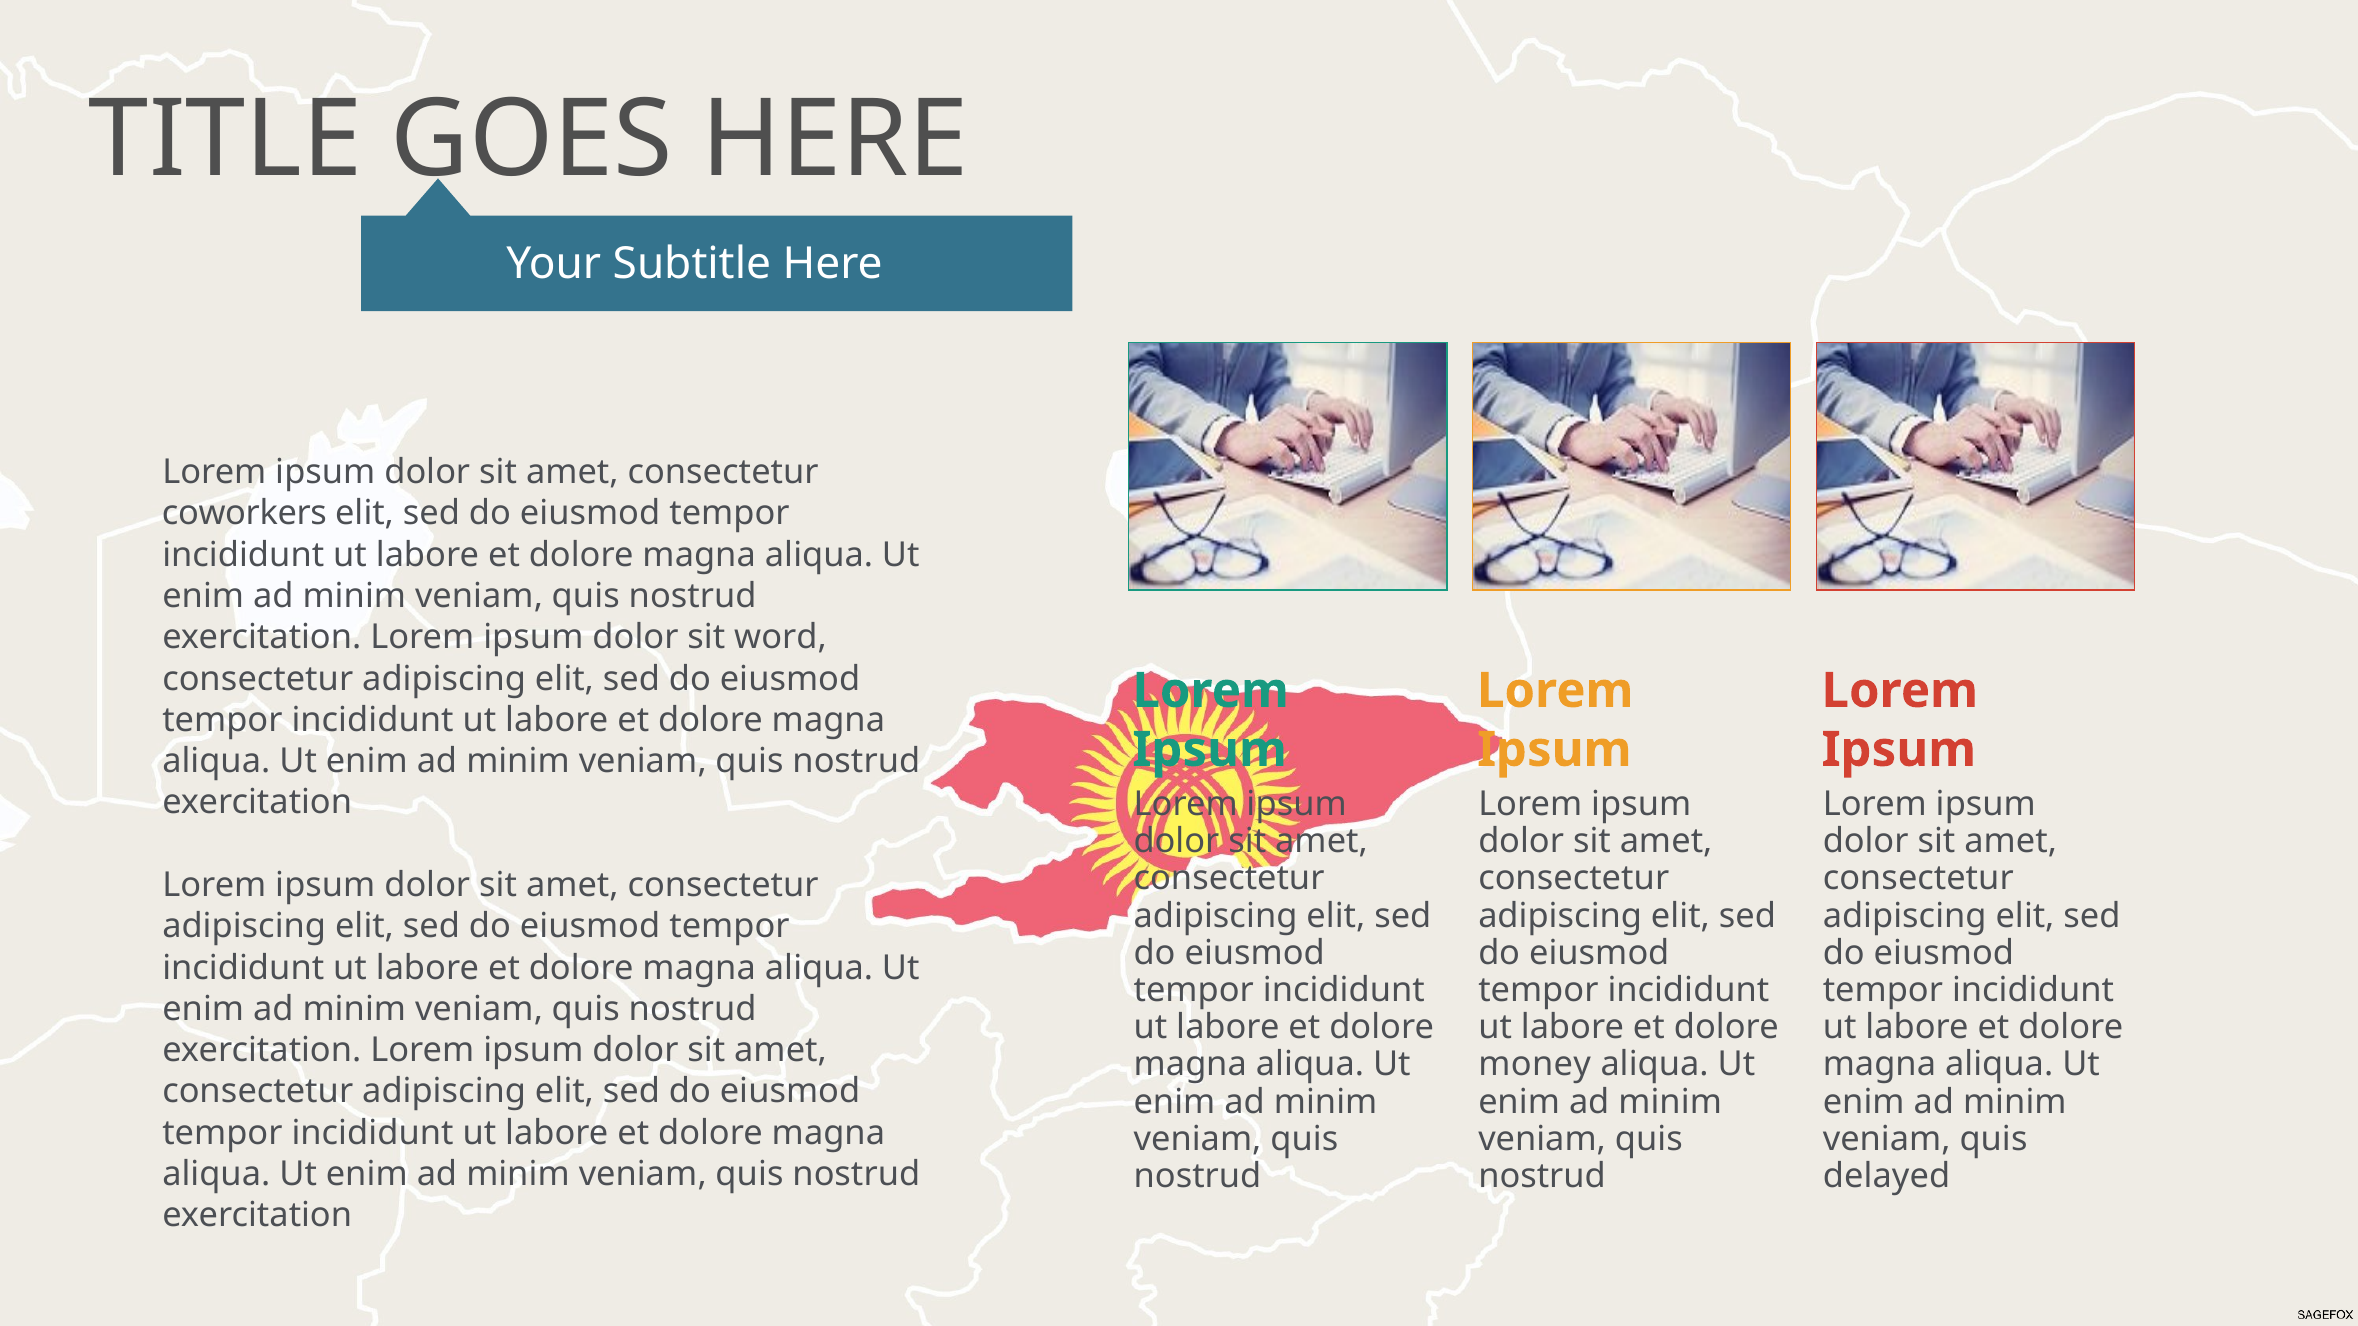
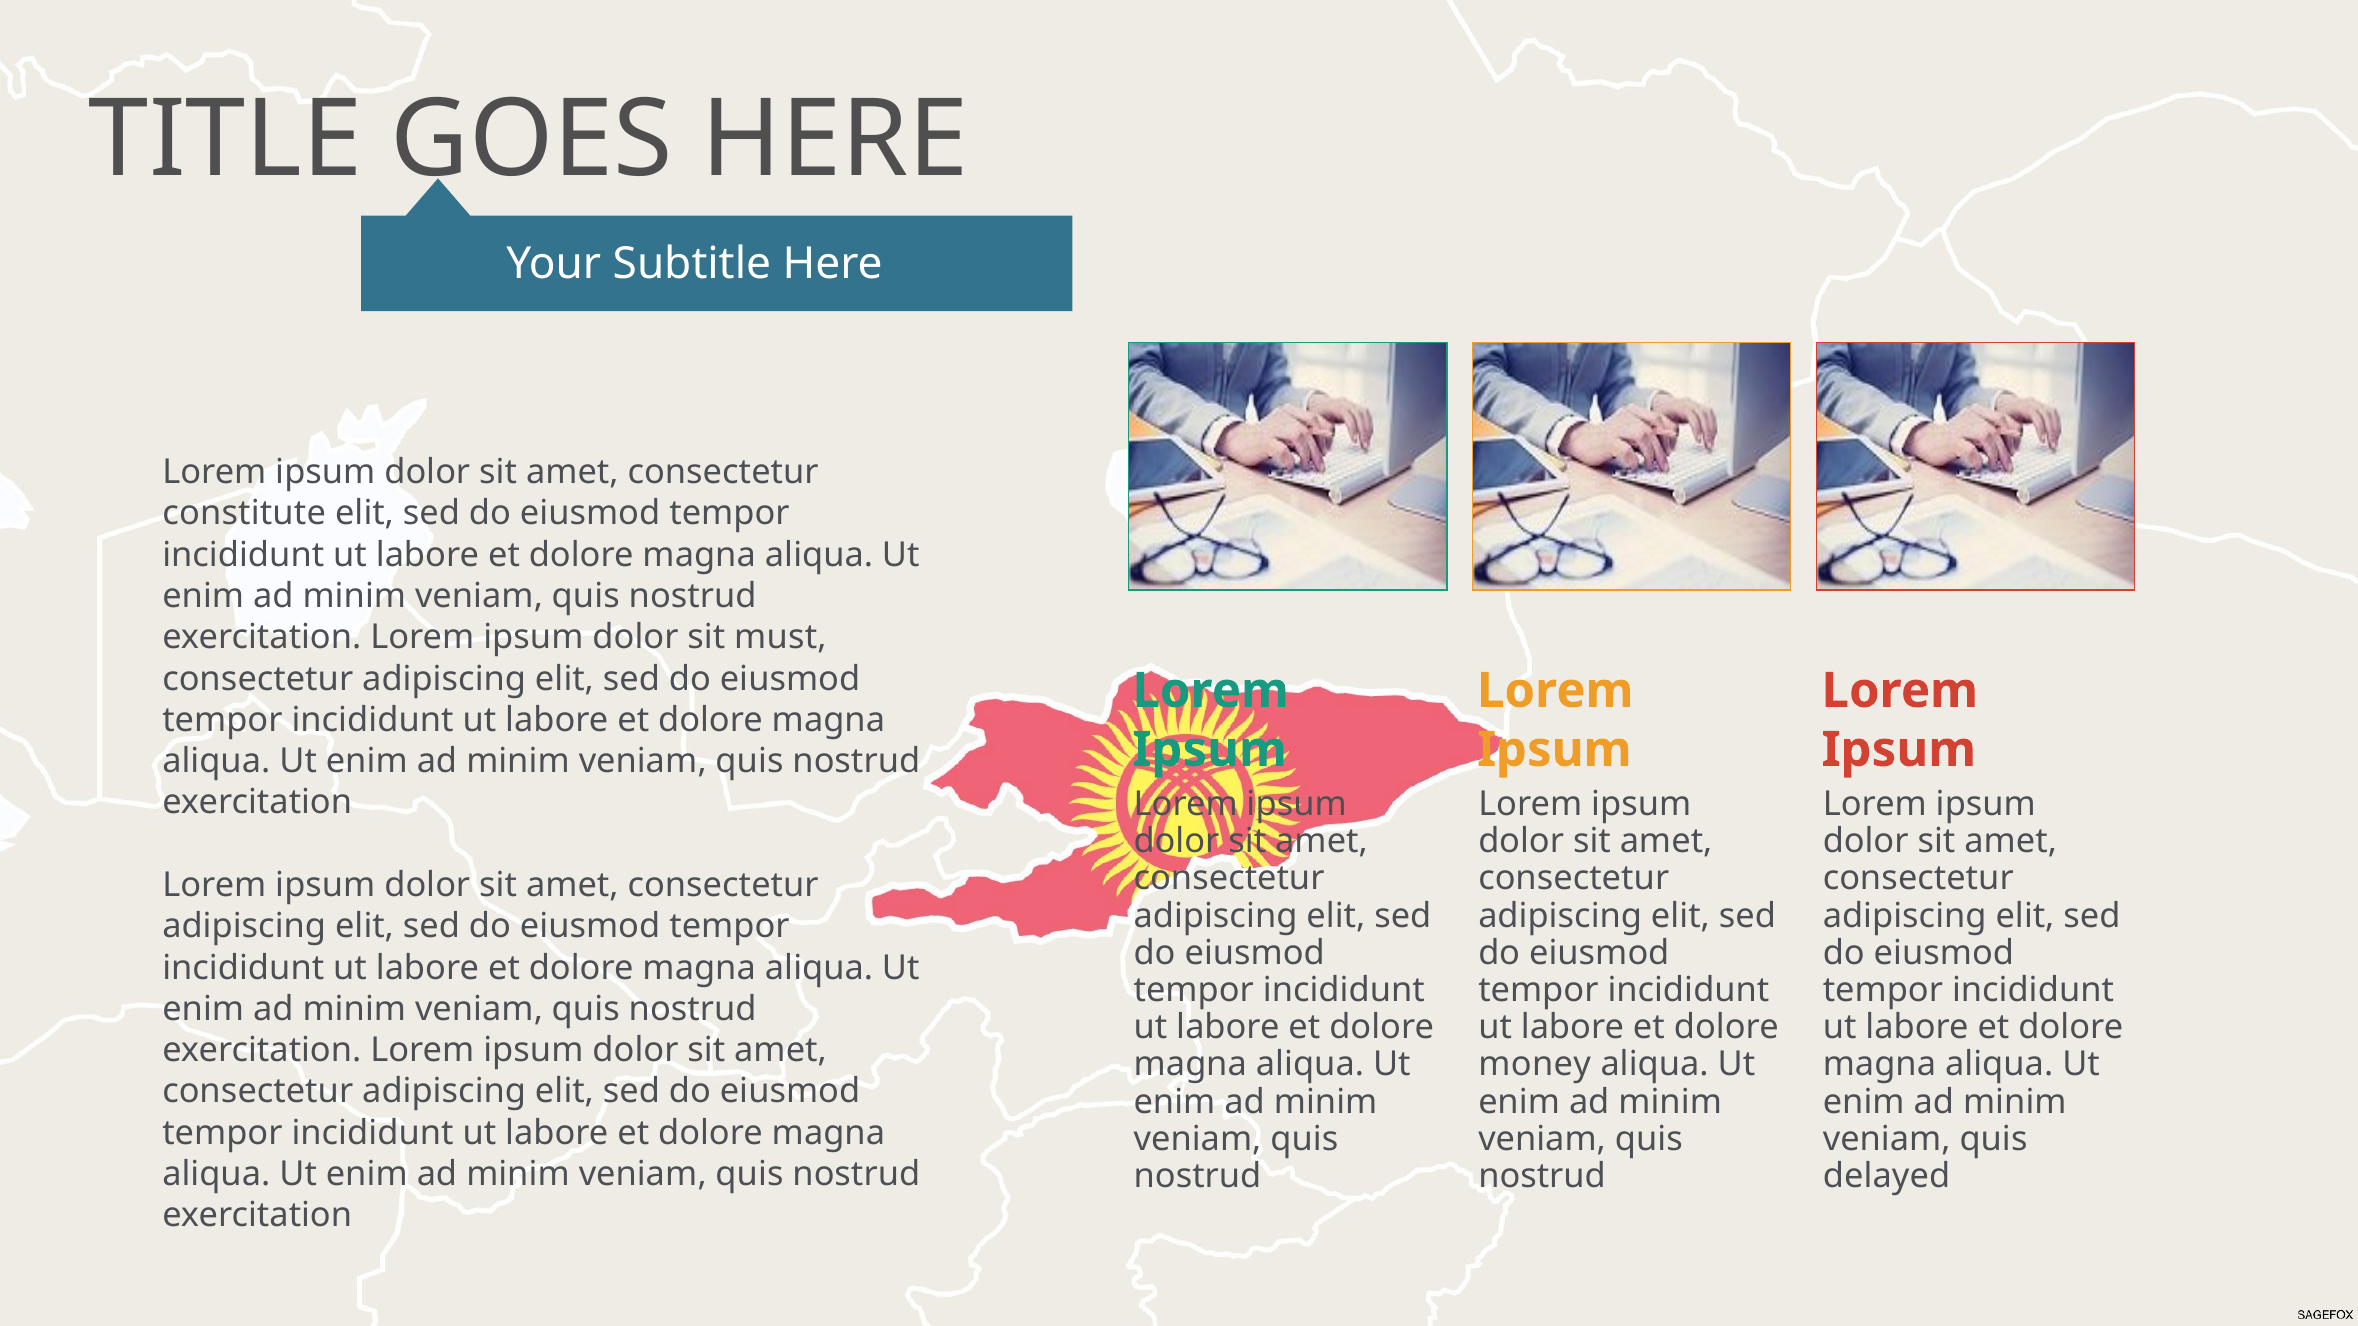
coworkers: coworkers -> constitute
word: word -> must
